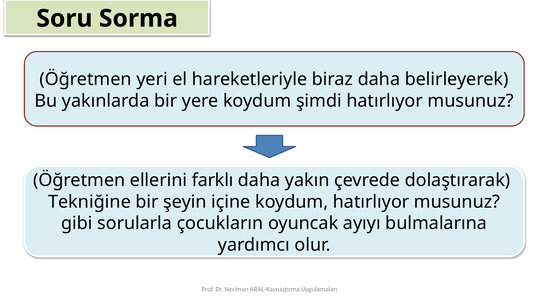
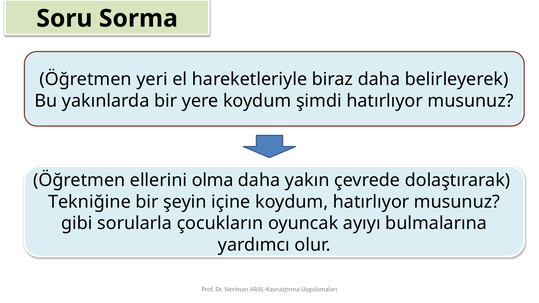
farklı: farklı -> olma
